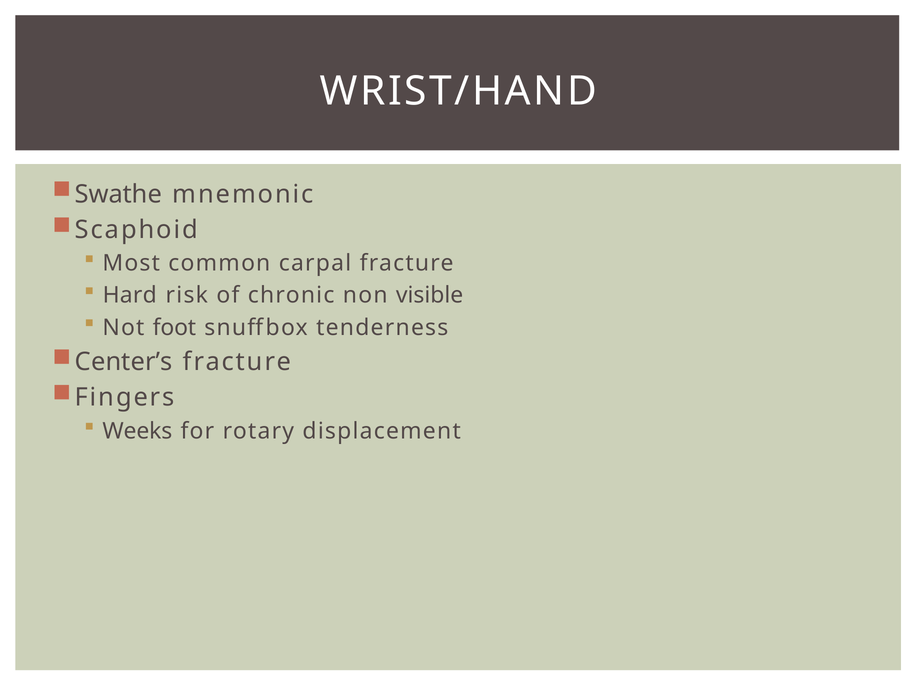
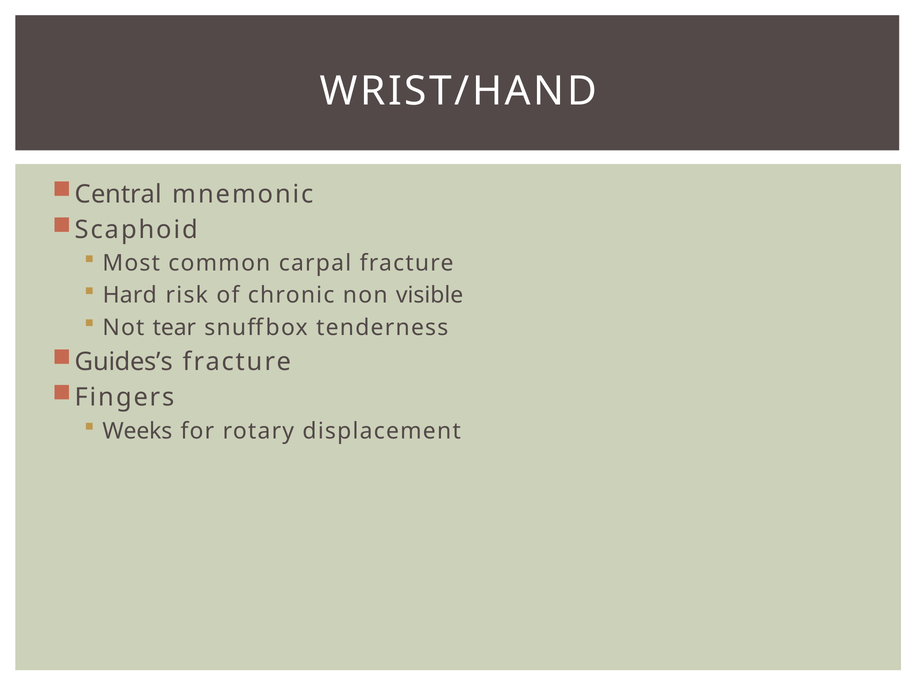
Swathe: Swathe -> Central
foot: foot -> tear
Center’s: Center’s -> Guides’s
